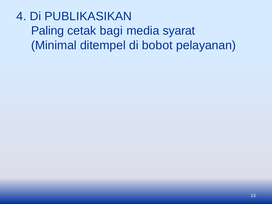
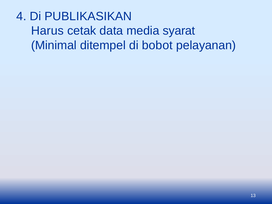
Paling: Paling -> Harus
bagi: bagi -> data
